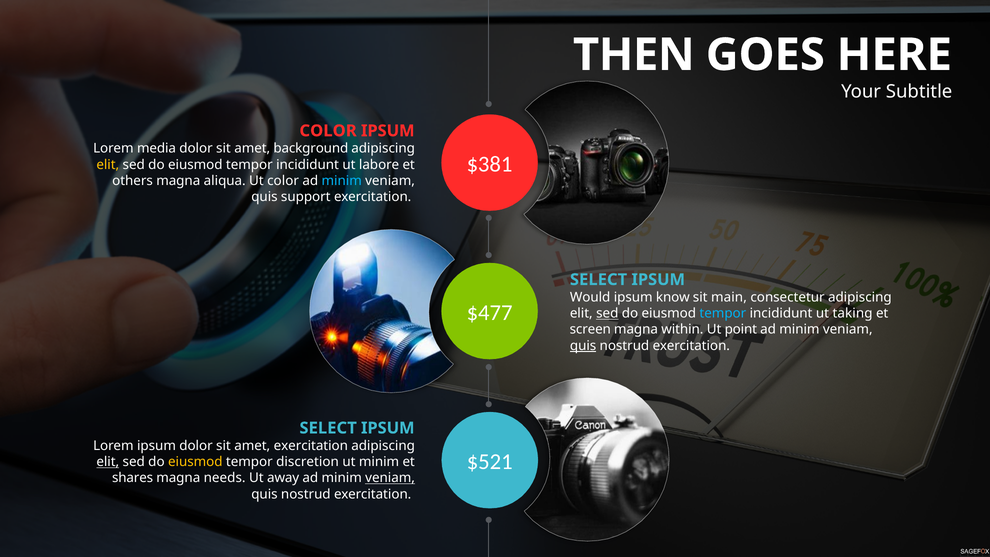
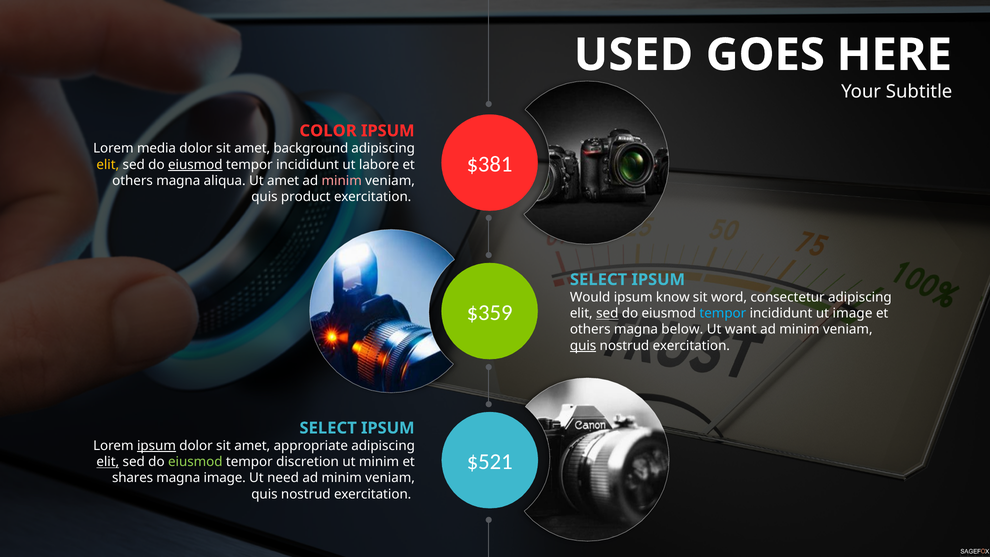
THEN: THEN -> USED
eiusmod at (195, 165) underline: none -> present
Ut color: color -> amet
minim at (342, 181) colour: light blue -> pink
support: support -> product
main: main -> word
$477: $477 -> $359
ut taking: taking -> image
screen at (590, 329): screen -> others
within: within -> below
point: point -> want
ipsum at (156, 446) underline: none -> present
amet exercitation: exercitation -> appropriate
eiusmod at (195, 462) colour: yellow -> light green
magna needs: needs -> image
away: away -> need
veniam at (390, 478) underline: present -> none
